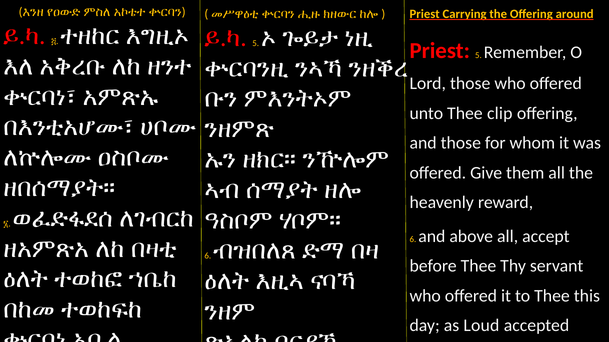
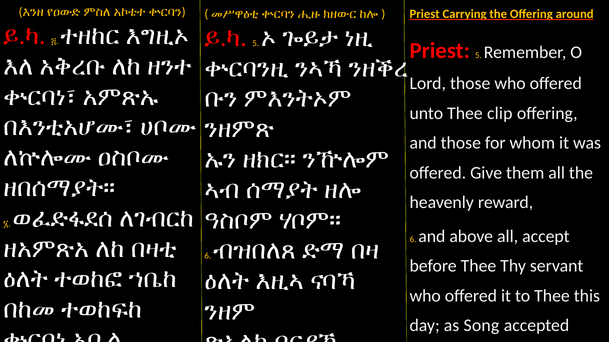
Loud: Loud -> Song
